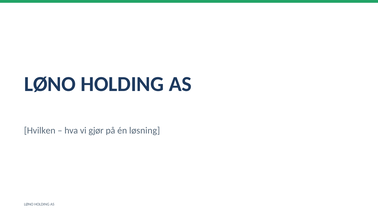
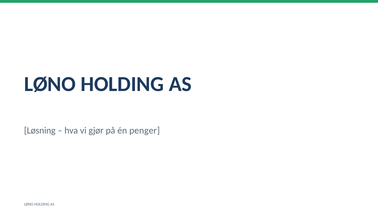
Hvilken: Hvilken -> Løsning
løsning: løsning -> penger
